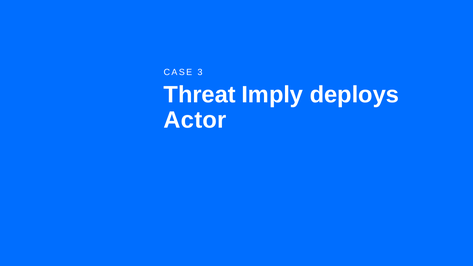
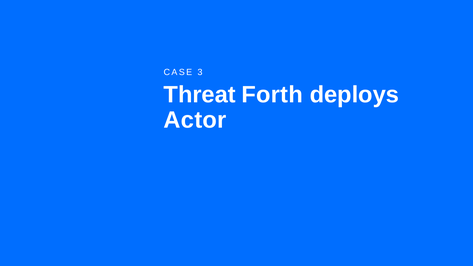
Imply: Imply -> Forth
